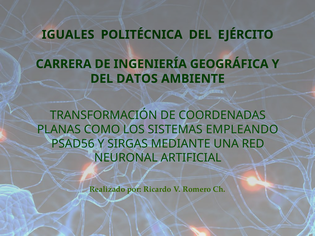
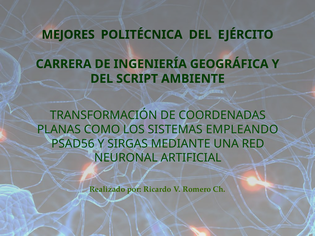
IGUALES: IGUALES -> MEJORES
DATOS: DATOS -> SCRIPT
